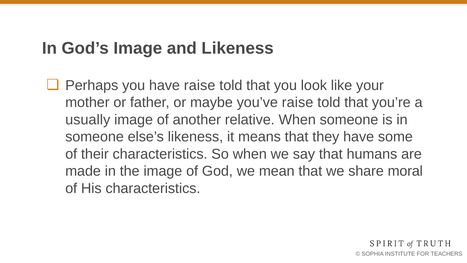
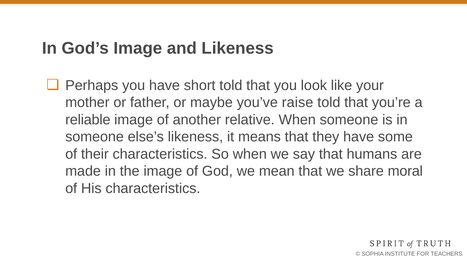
have raise: raise -> short
usually: usually -> reliable
